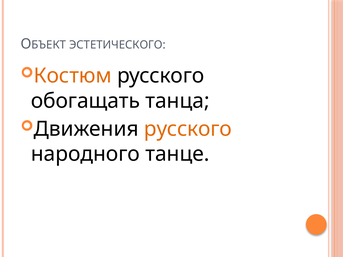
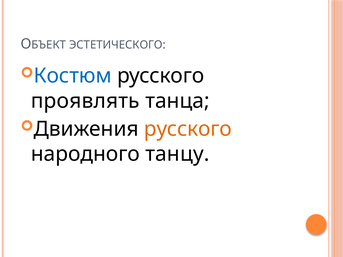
Костюм colour: orange -> blue
обогащать: обогащать -> проявлять
танце: танце -> танцу
